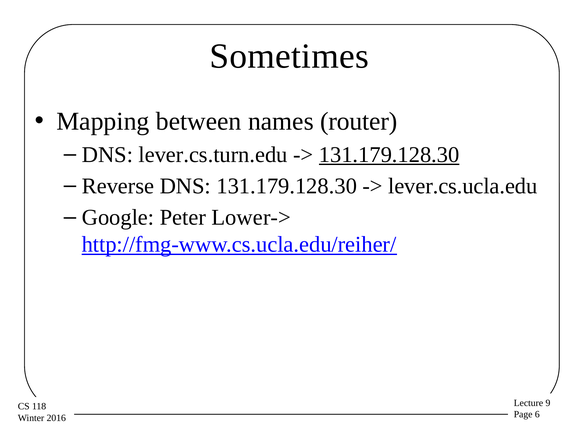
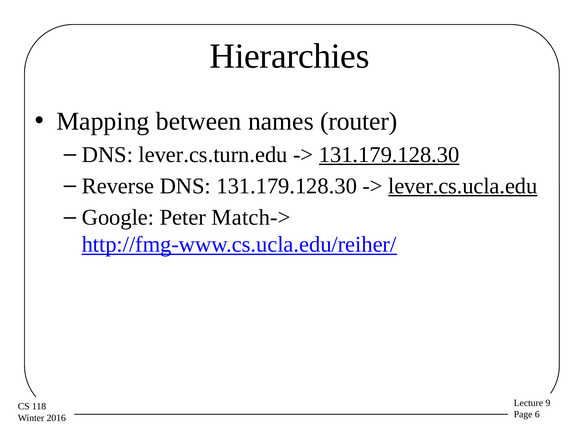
Sometimes: Sometimes -> Hierarchies
lever.cs.ucla.edu underline: none -> present
Lower->: Lower-> -> Match->
